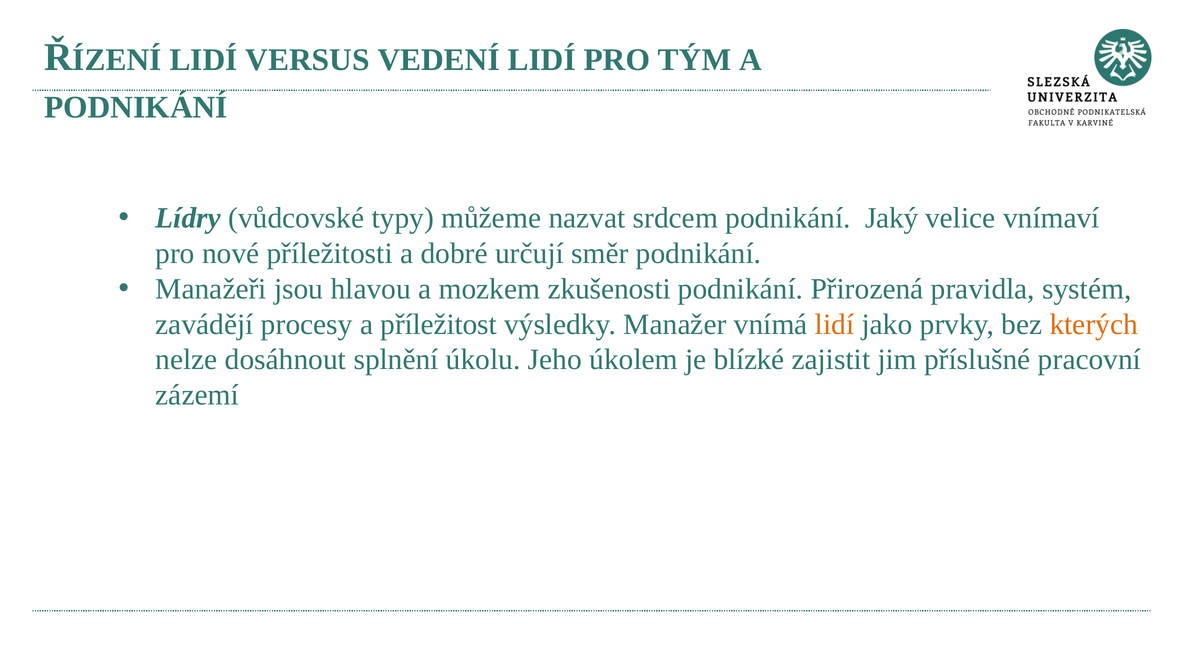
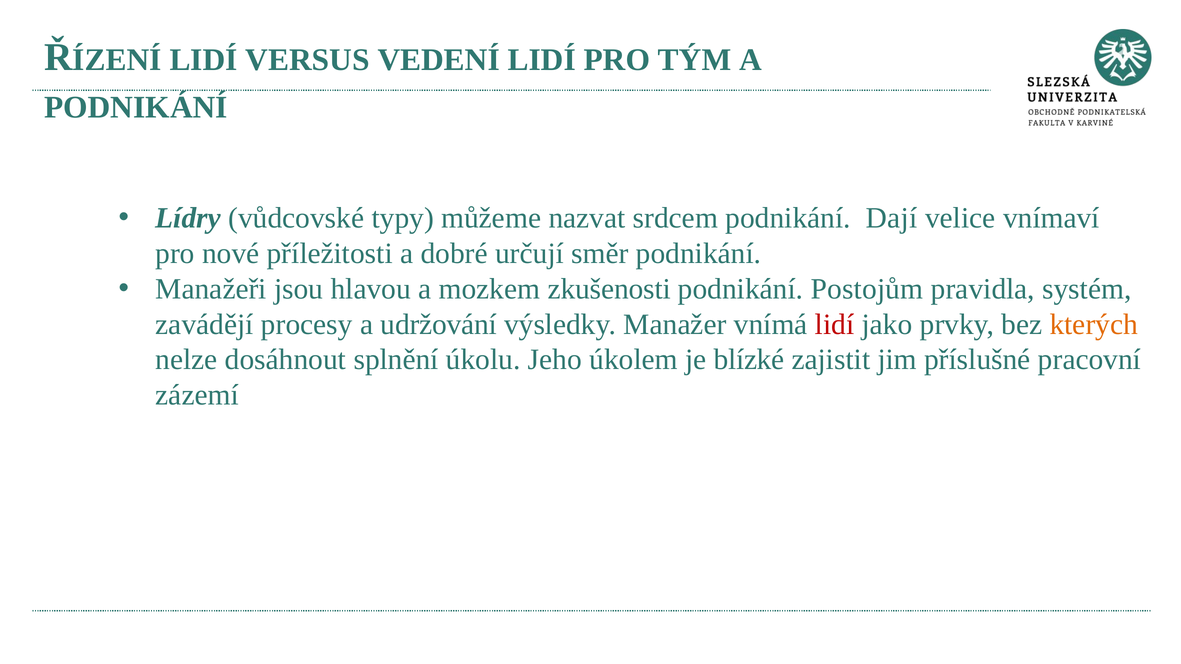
Jaký: Jaký -> Dají
Přirozená: Přirozená -> Postojům
příležitost: příležitost -> udržování
lidí at (835, 324) colour: orange -> red
